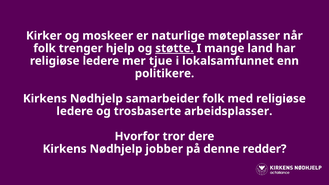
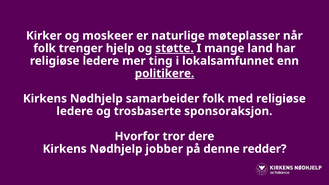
tjue: tjue -> ting
politikere underline: none -> present
arbeidsplasser: arbeidsplasser -> sponsoraksjon
